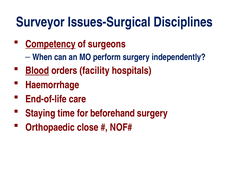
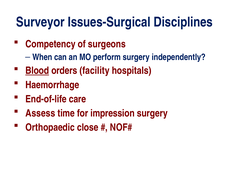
Competency underline: present -> none
Staying: Staying -> Assess
beforehand: beforehand -> impression
